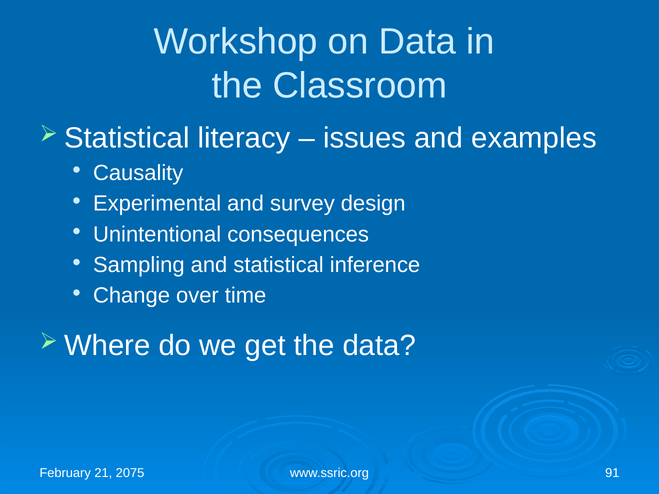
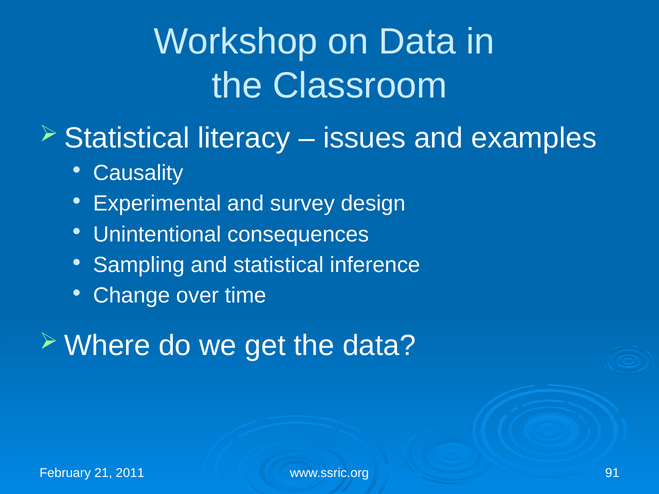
2075: 2075 -> 2011
